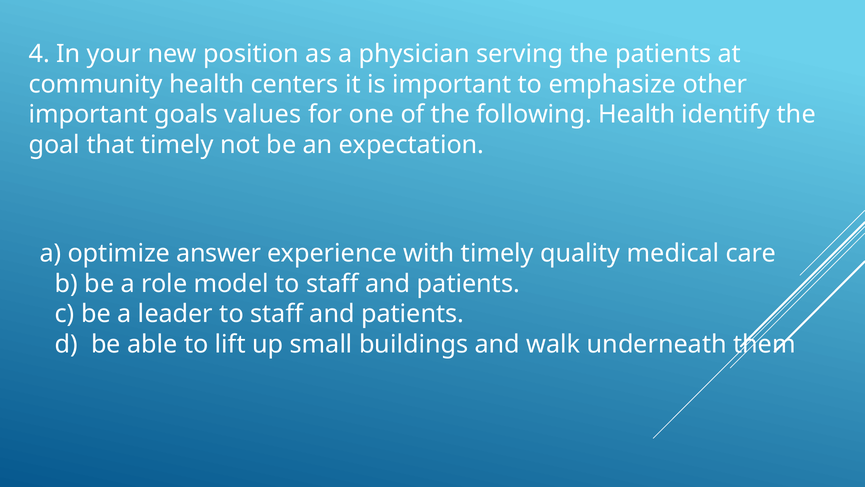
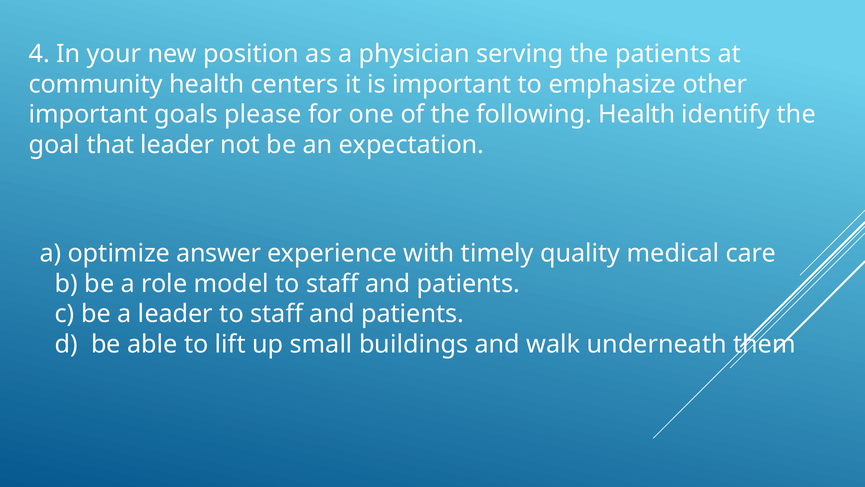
values: values -> please
that timely: timely -> leader
